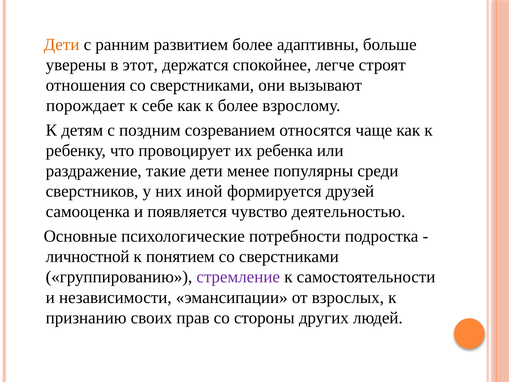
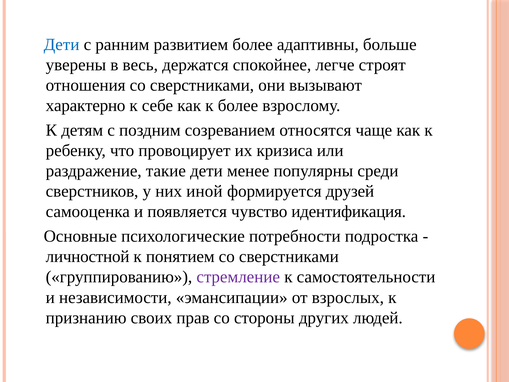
Дети at (62, 44) colour: orange -> blue
этот: этот -> весь
порождает: порождает -> характерно
ребенка: ребенка -> кризиса
деятельностью: деятельностью -> идентификация
